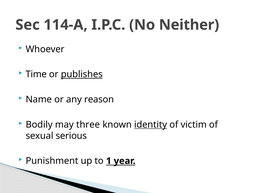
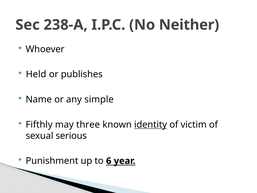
114-A: 114-A -> 238-A
Time: Time -> Held
publishes underline: present -> none
reason: reason -> simple
Bodily: Bodily -> Fifthly
1: 1 -> 6
